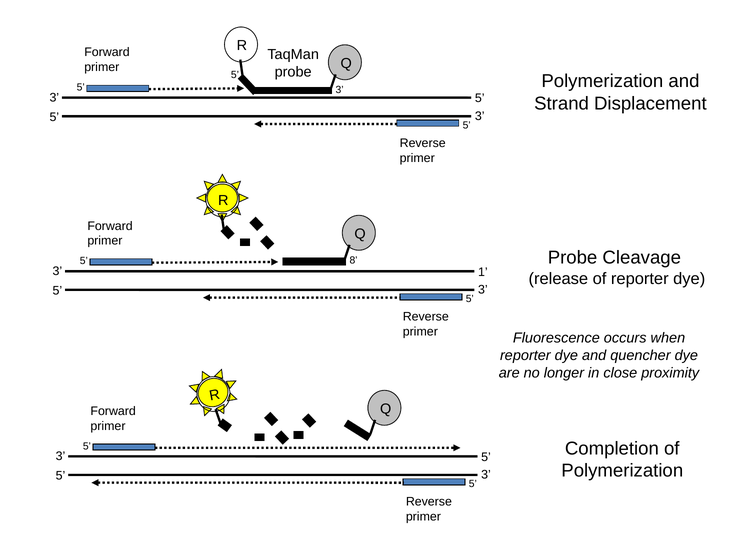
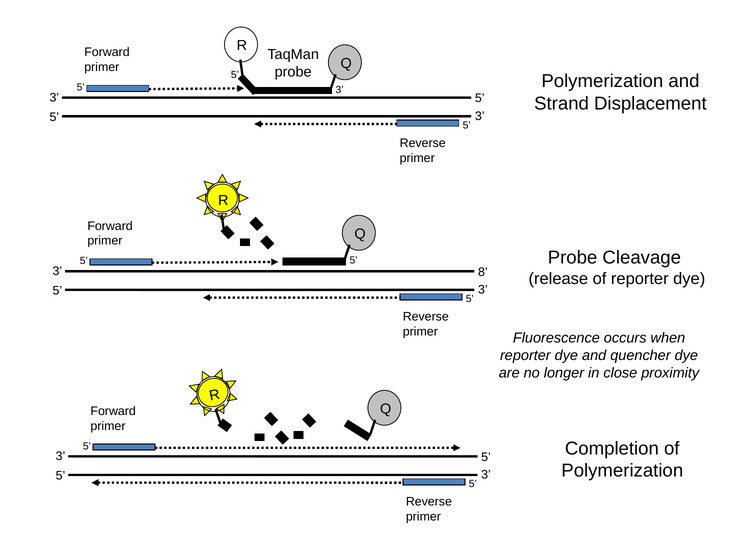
8 at (354, 260): 8 -> 5
1: 1 -> 8
